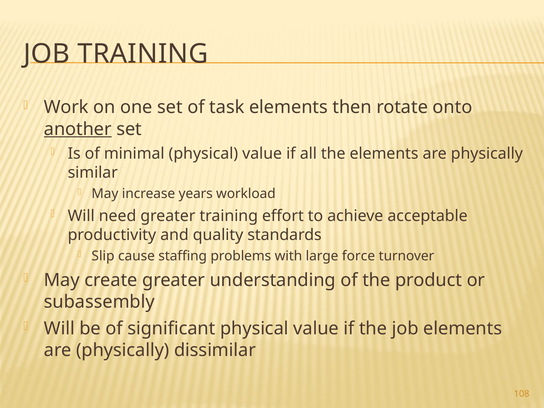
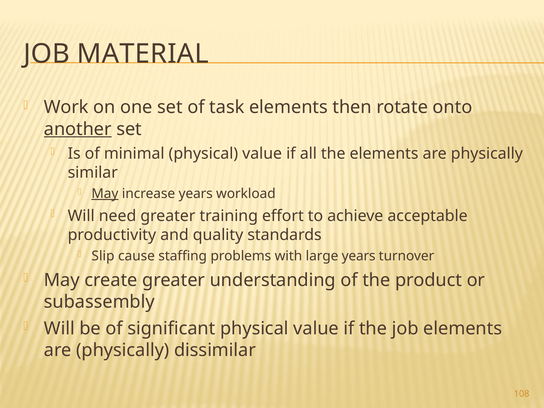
JOB TRAINING: TRAINING -> MATERIAL
May at (105, 194) underline: none -> present
large force: force -> years
